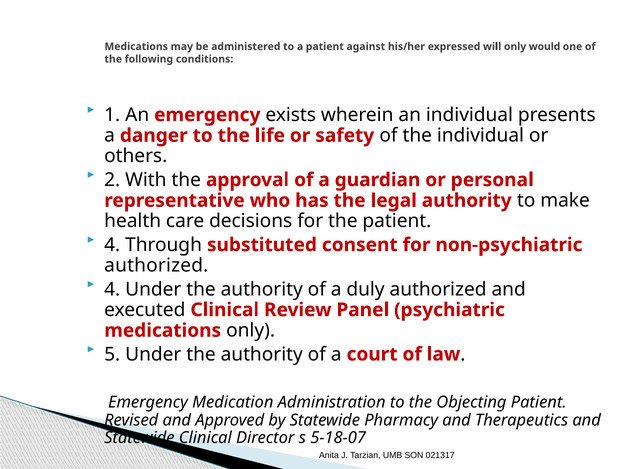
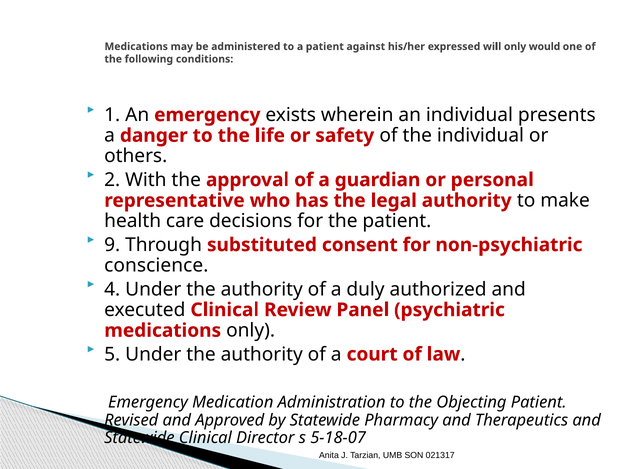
4 at (112, 245): 4 -> 9
authorized at (156, 266): authorized -> conscience
